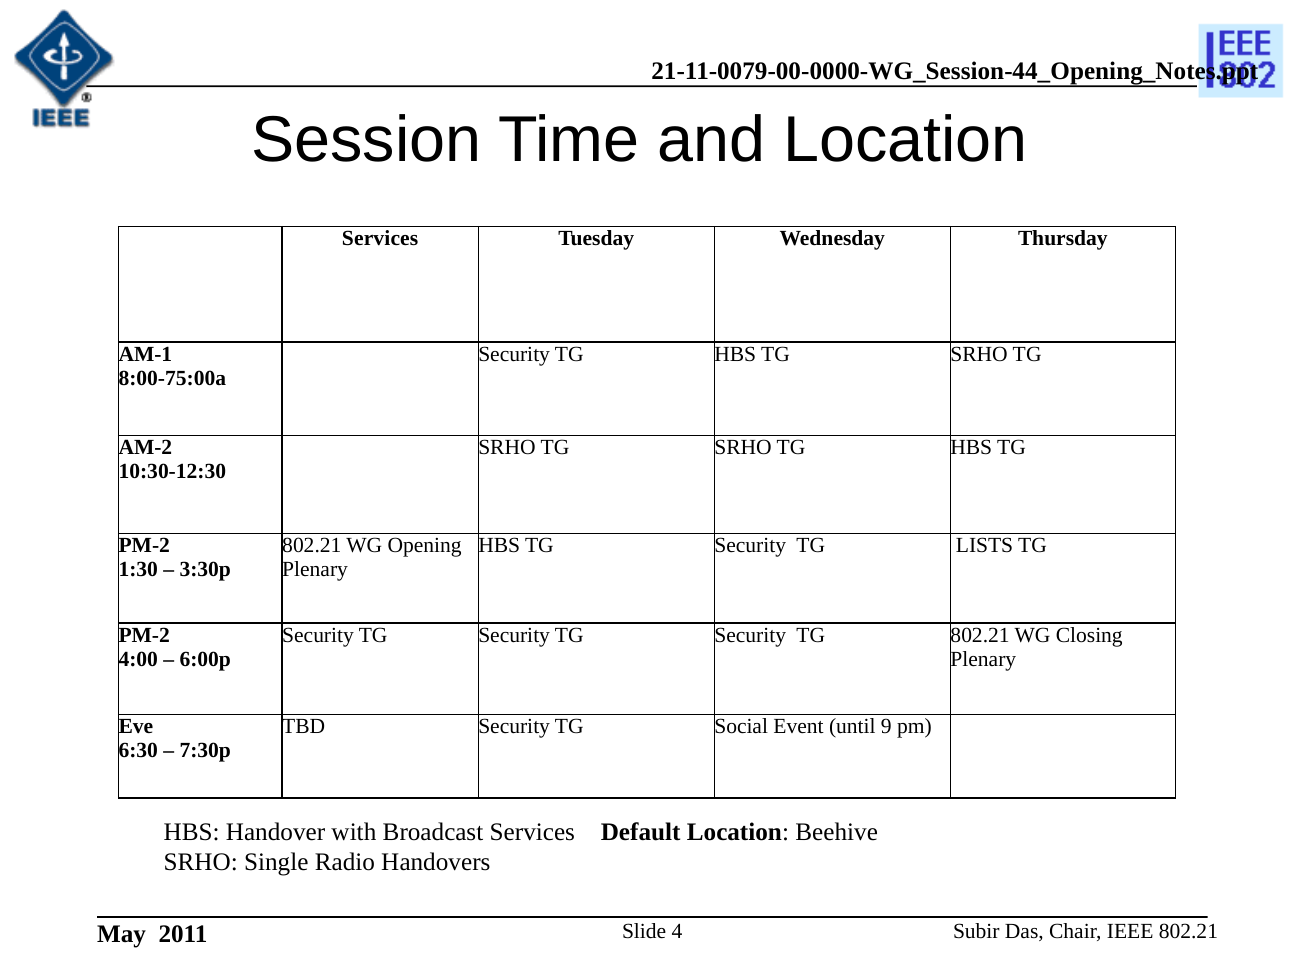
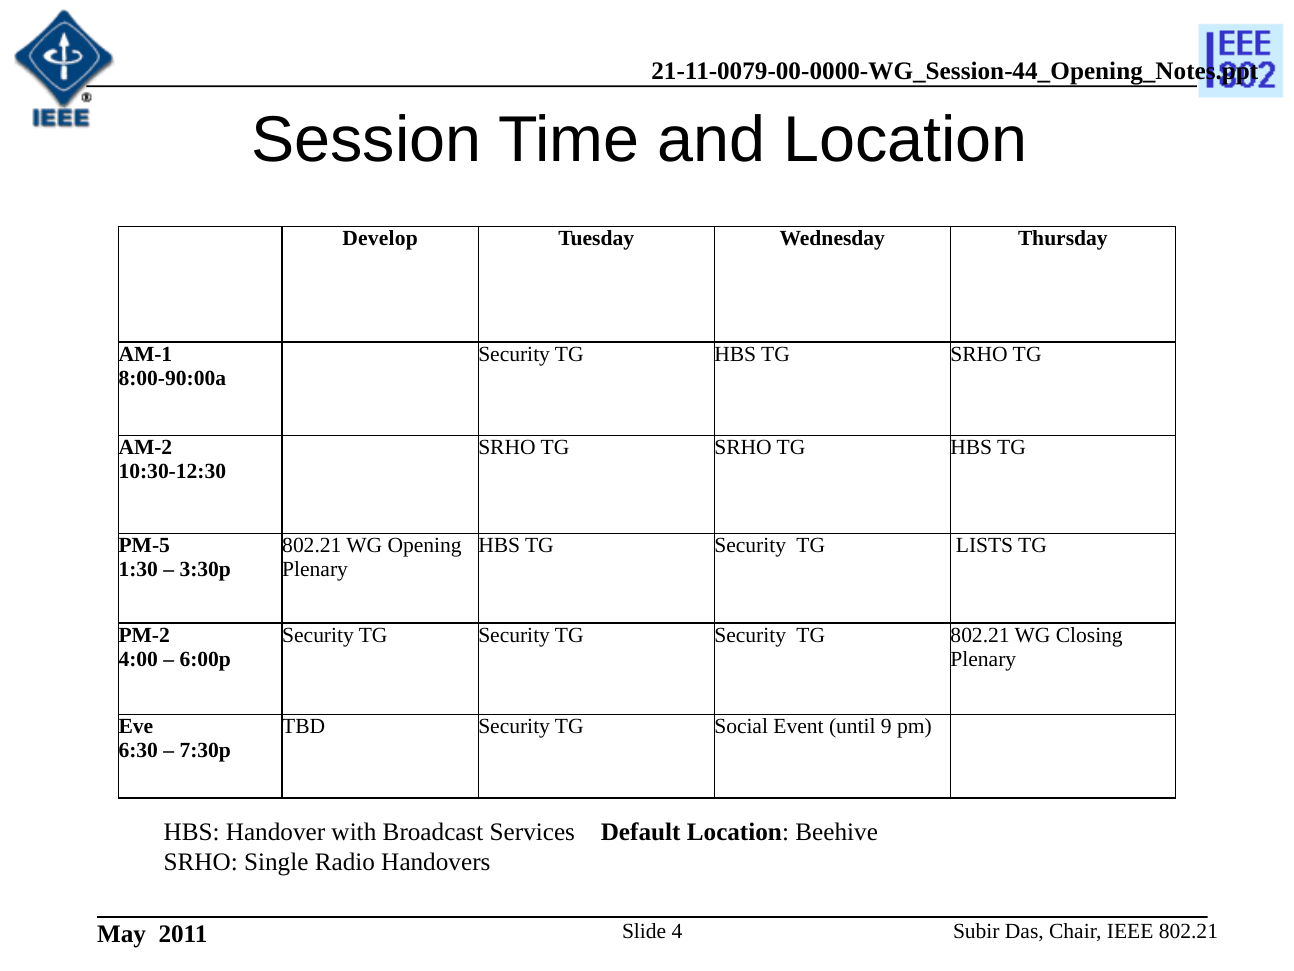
Services at (380, 239): Services -> Develop
8:00-75:00a: 8:00-75:00a -> 8:00-90:00a
PM-2 at (144, 546): PM-2 -> PM-5
